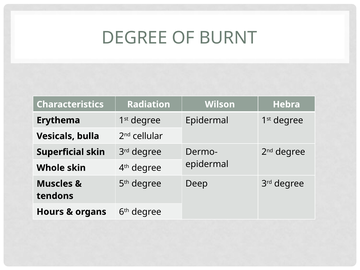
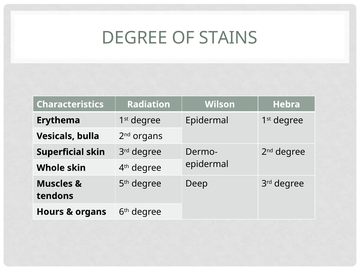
BURNT: BURNT -> STAINS
2nd cellular: cellular -> organs
